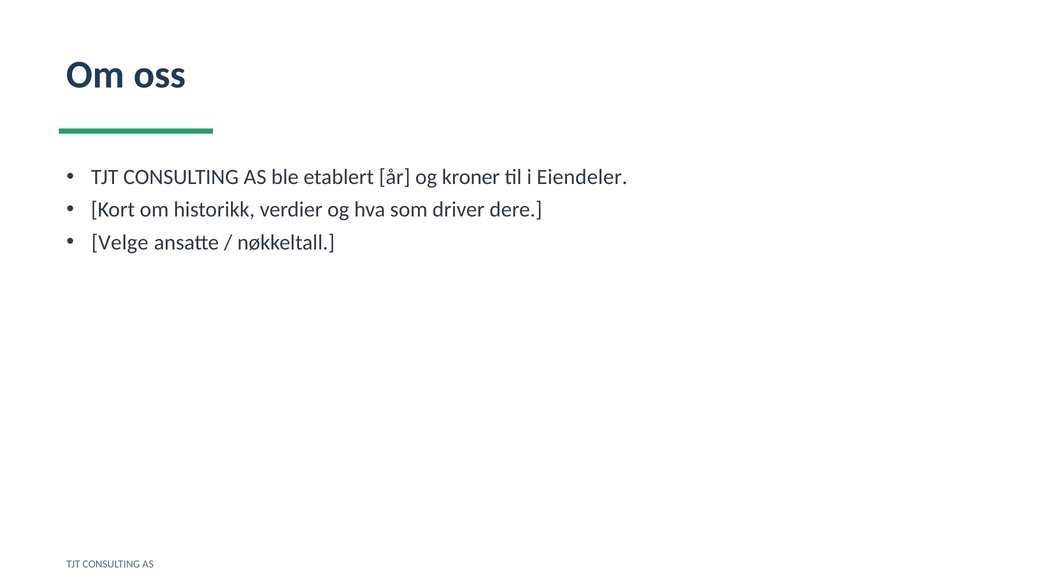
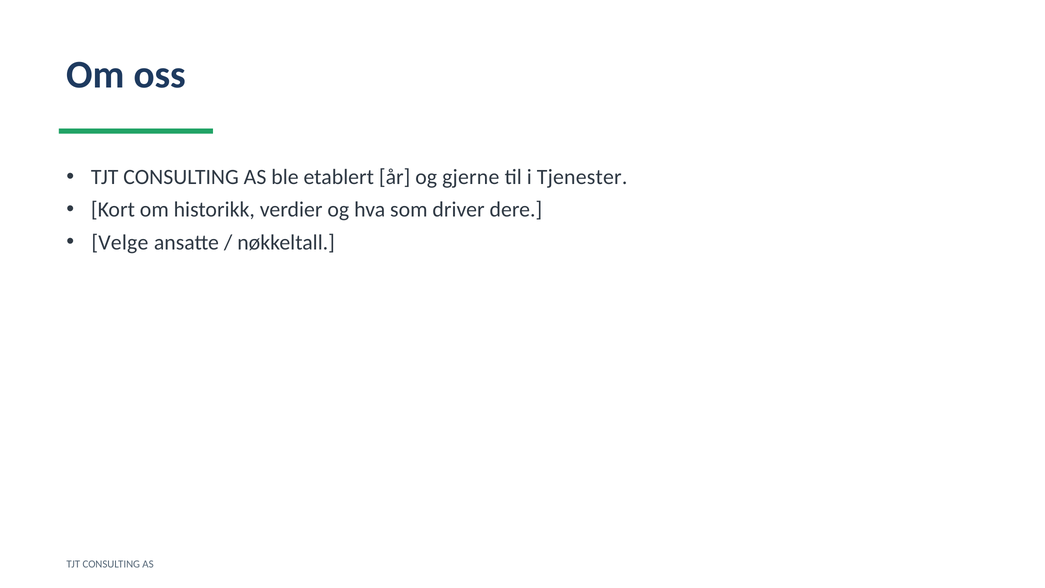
kroner: kroner -> gjerne
Eiendeler: Eiendeler -> Tjenester
